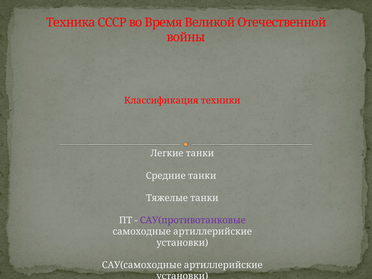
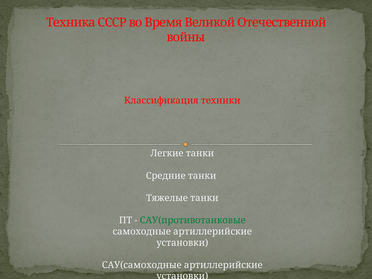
САУ(противотанковые colour: purple -> green
